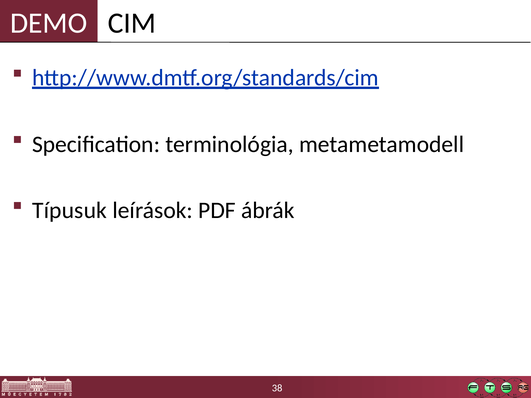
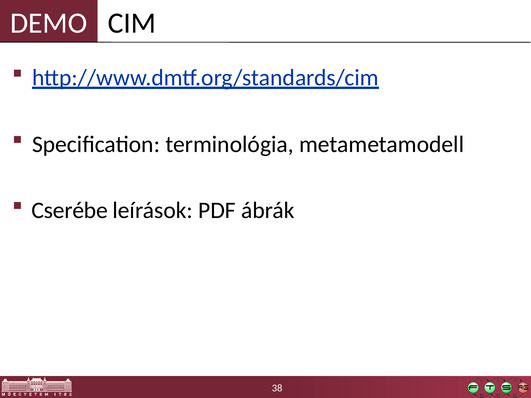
Típusuk: Típusuk -> Cserébe
